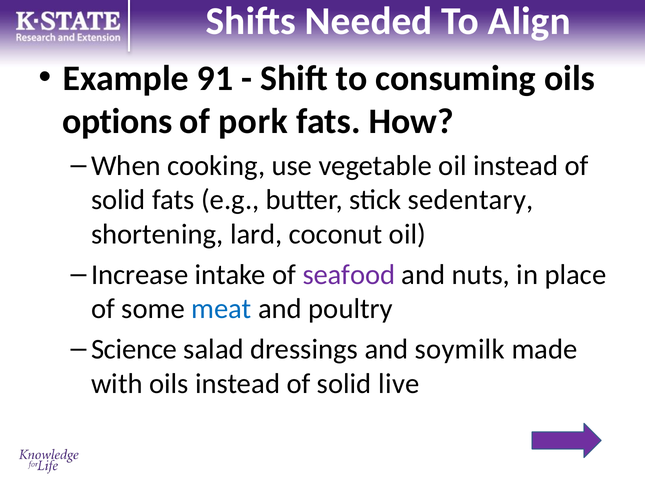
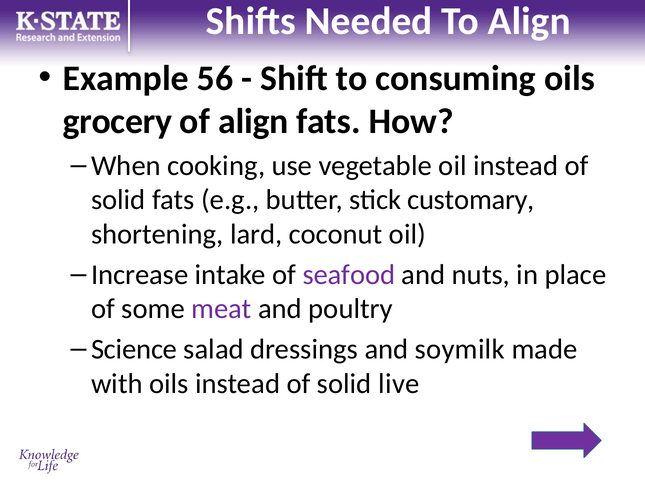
91: 91 -> 56
options: options -> grocery
of pork: pork -> align
sedentary: sedentary -> customary
meat colour: blue -> purple
